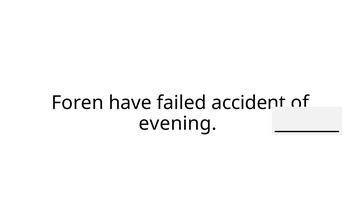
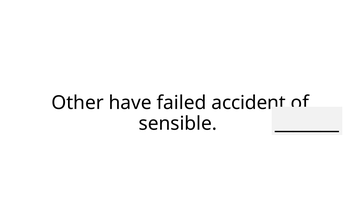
Foren: Foren -> Other
evening: evening -> sensible
